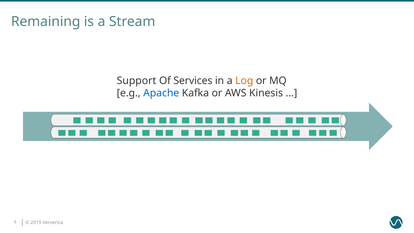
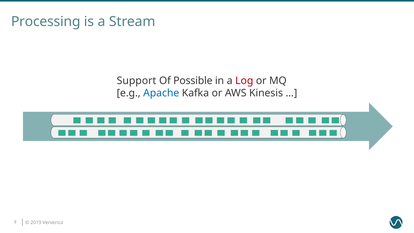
Remaining: Remaining -> Processing
Services: Services -> Possible
Log colour: orange -> red
